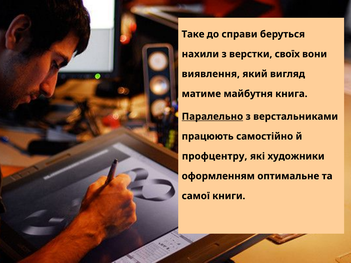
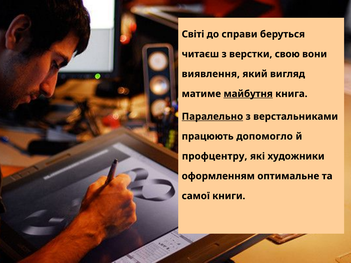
Таке: Таке -> Світі
нахили: нахили -> читаєш
своїх: своїх -> свою
майбутня underline: none -> present
самостійно: самостійно -> допомогло
